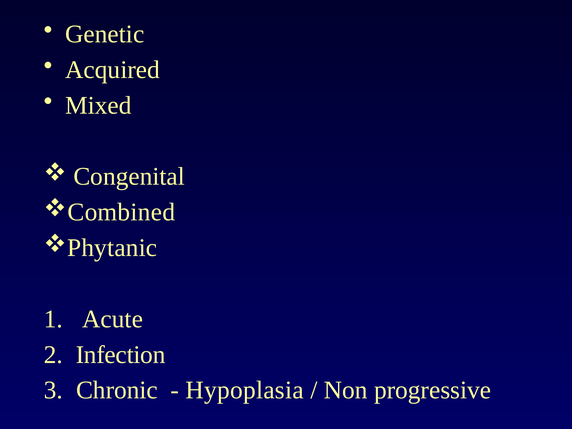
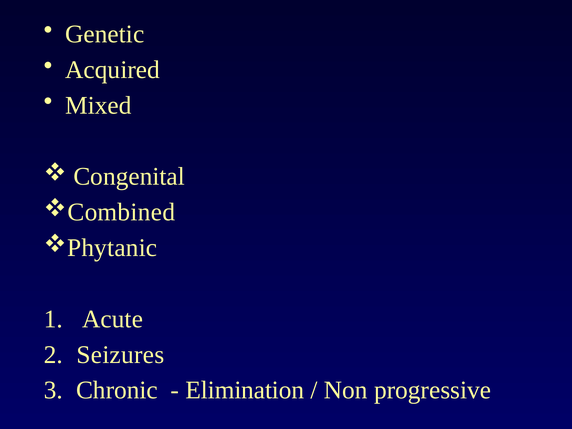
Infection: Infection -> Seizures
Hypoplasia: Hypoplasia -> Elimination
